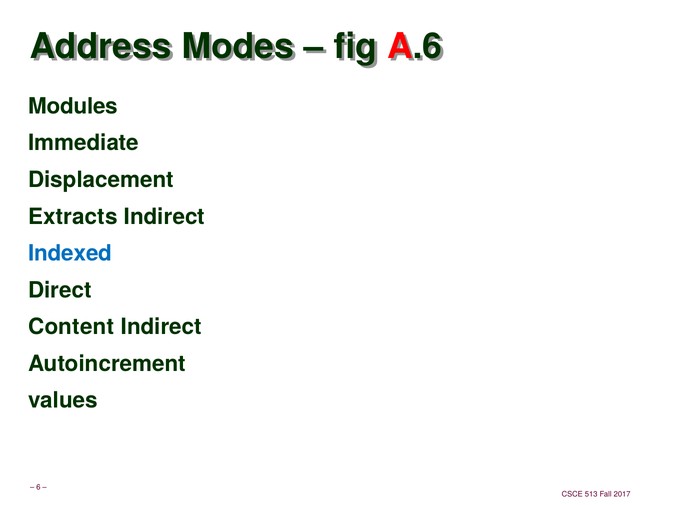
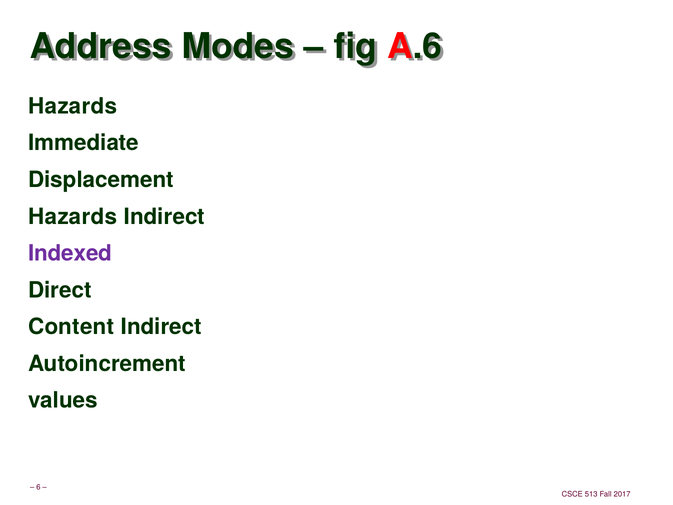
Modules at (73, 106): Modules -> Hazards
Extracts at (73, 216): Extracts -> Hazards
Indexed colour: blue -> purple
